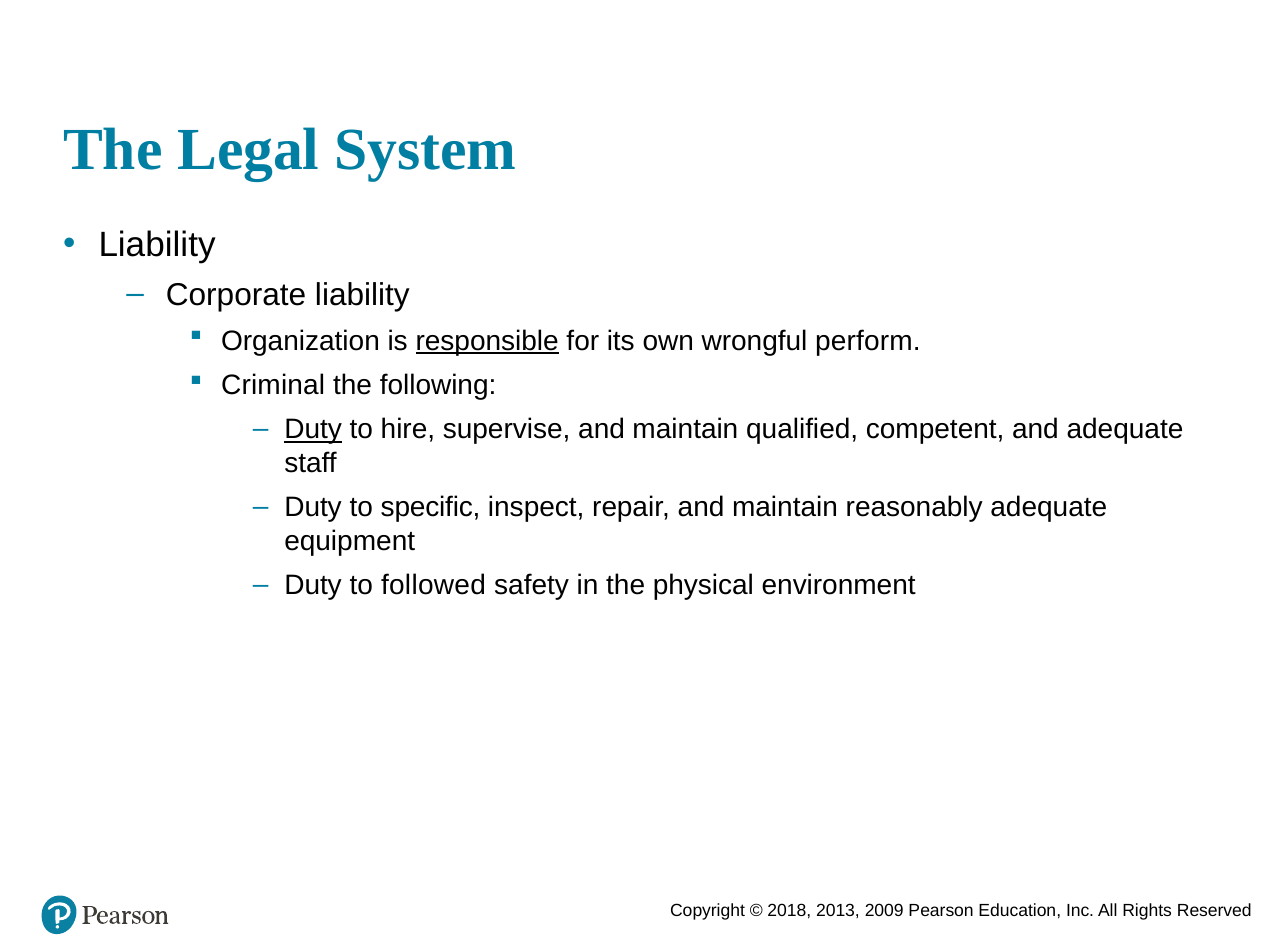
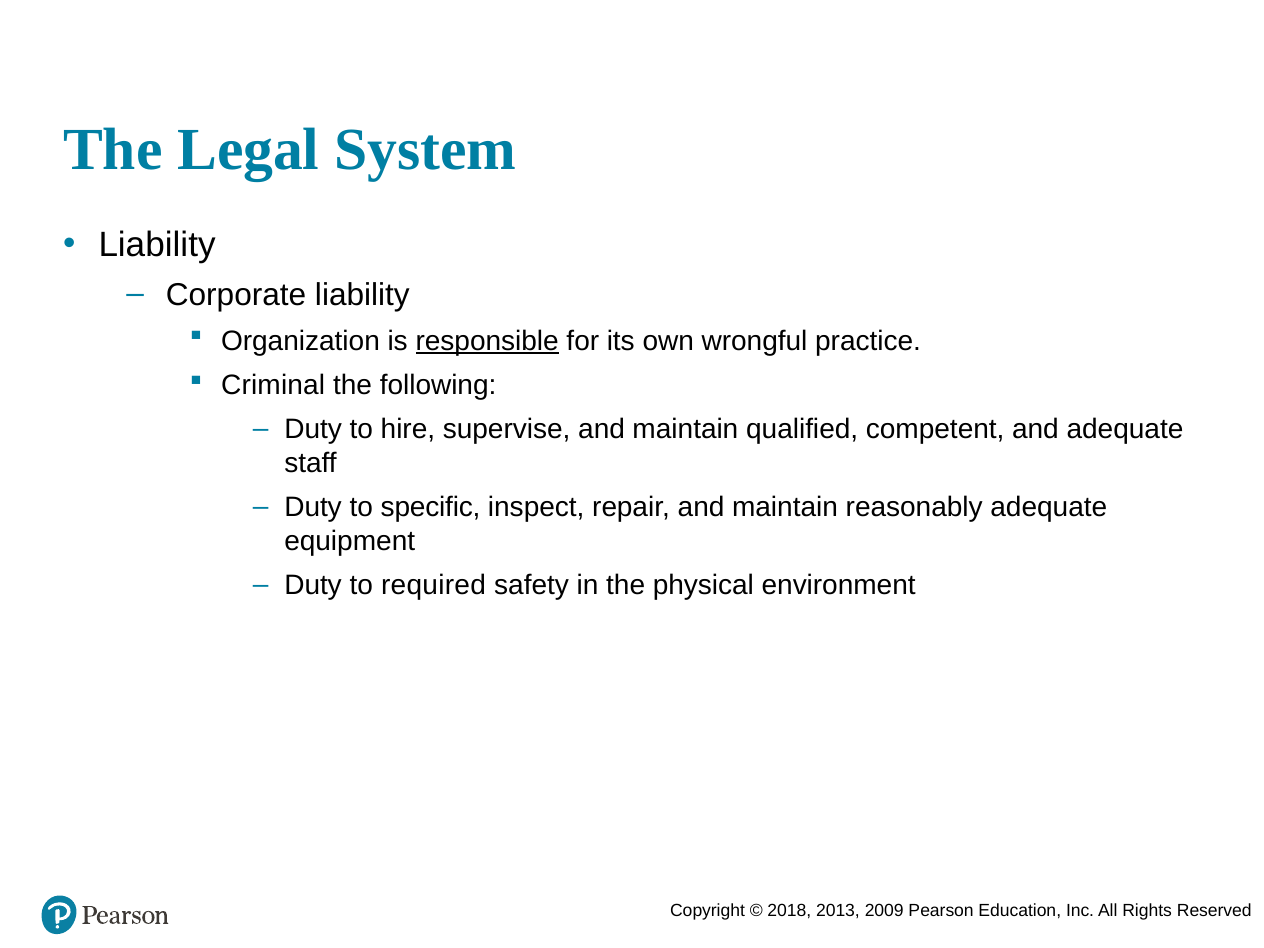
perform: perform -> practice
Duty at (313, 430) underline: present -> none
followed: followed -> required
